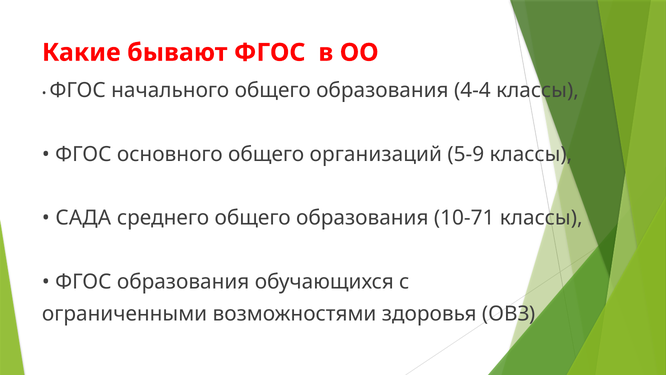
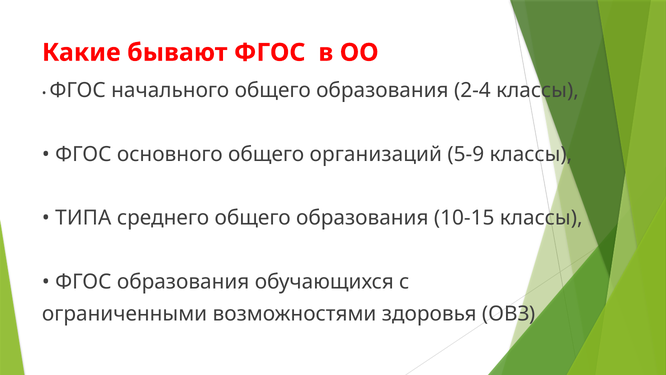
4-4: 4-4 -> 2-4
САДА: САДА -> ТИПА
10-71: 10-71 -> 10-15
